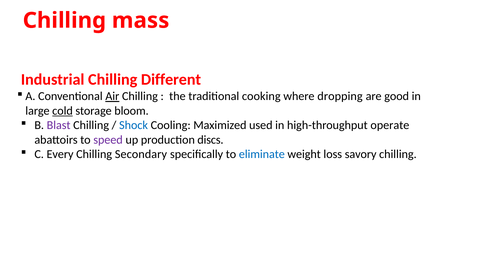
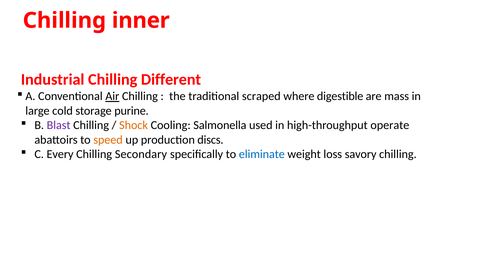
mass: mass -> inner
cooking: cooking -> scraped
dropping: dropping -> digestible
good: good -> mass
cold underline: present -> none
bloom: bloom -> purine
Shock colour: blue -> orange
Maximized: Maximized -> Salmonella
speed colour: purple -> orange
